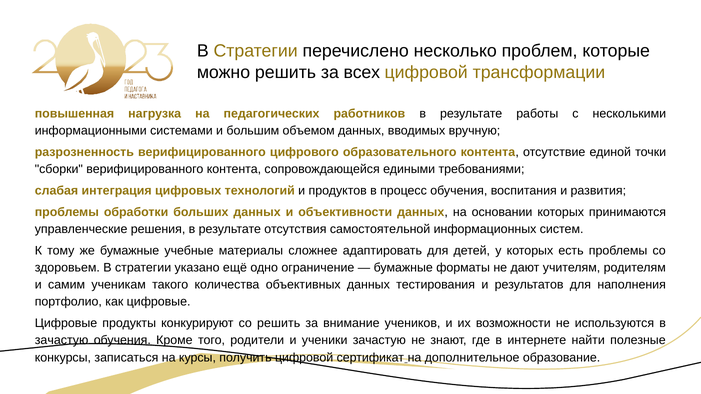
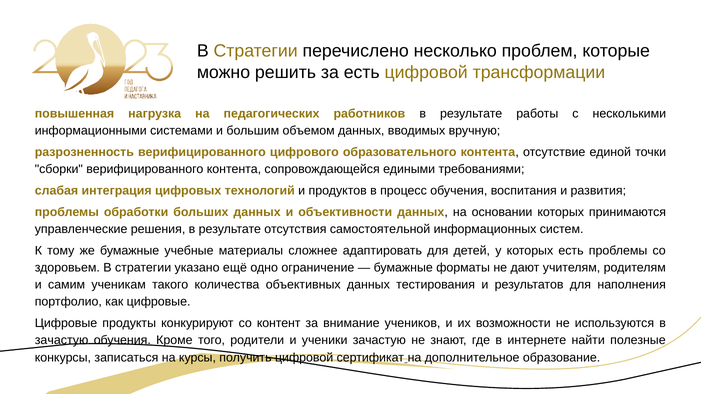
за всех: всех -> есть
со решить: решить -> контент
